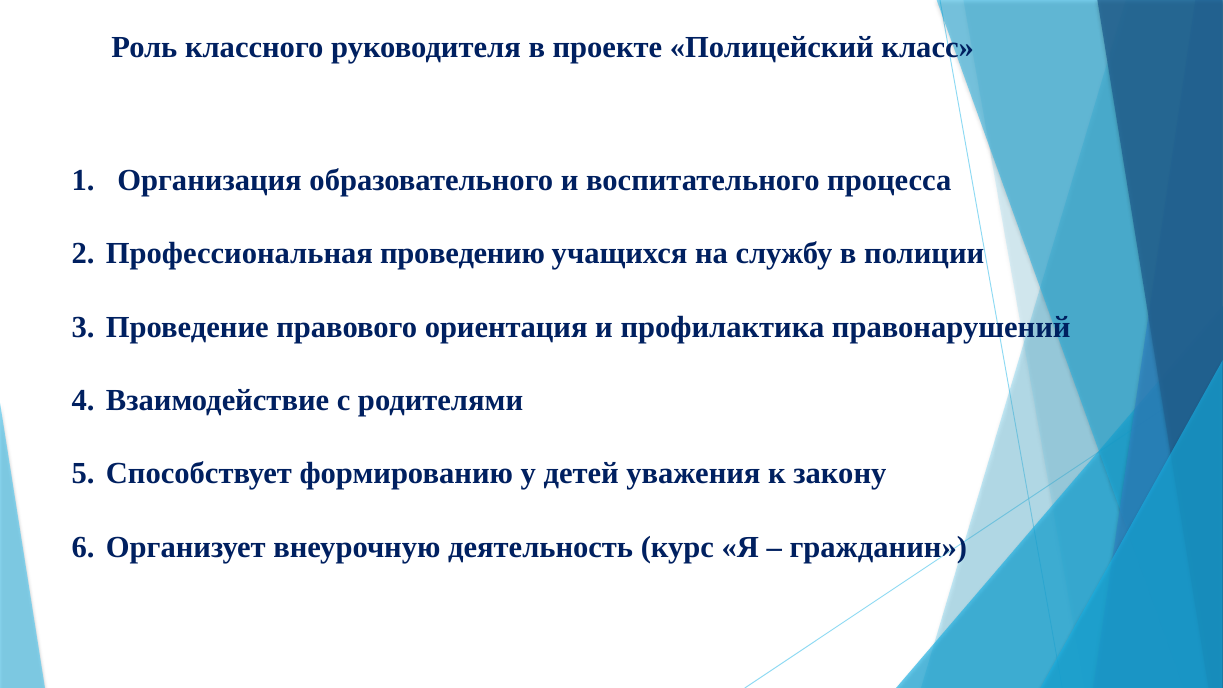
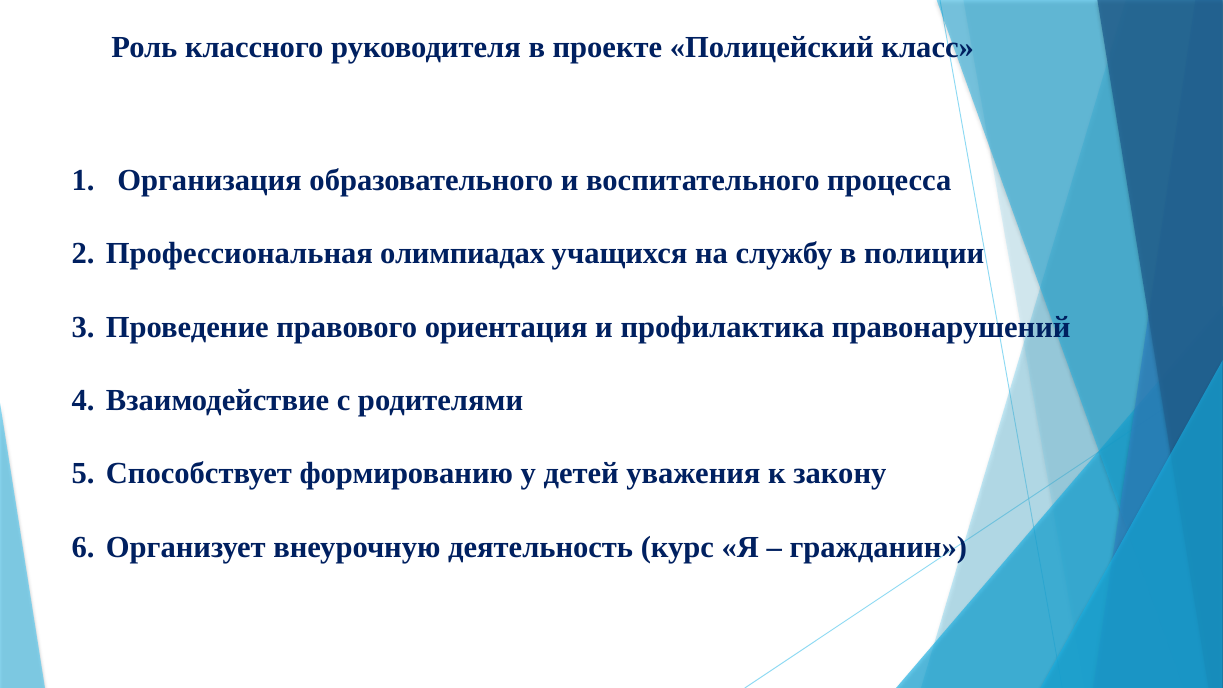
проведению: проведению -> олимпиадах
